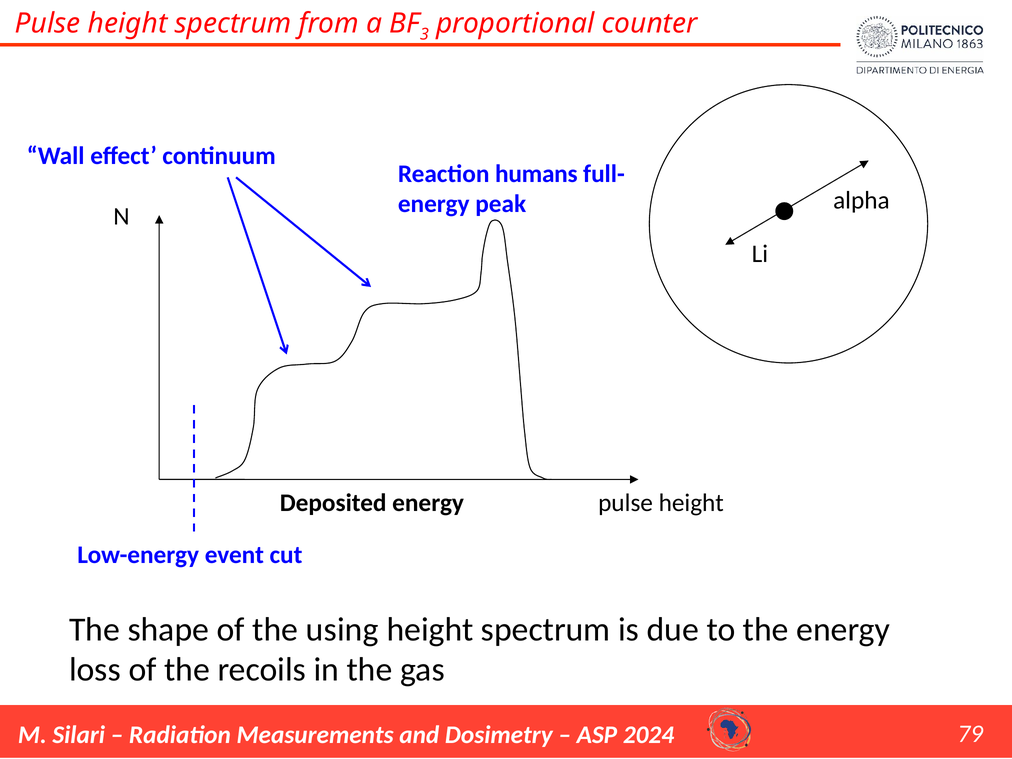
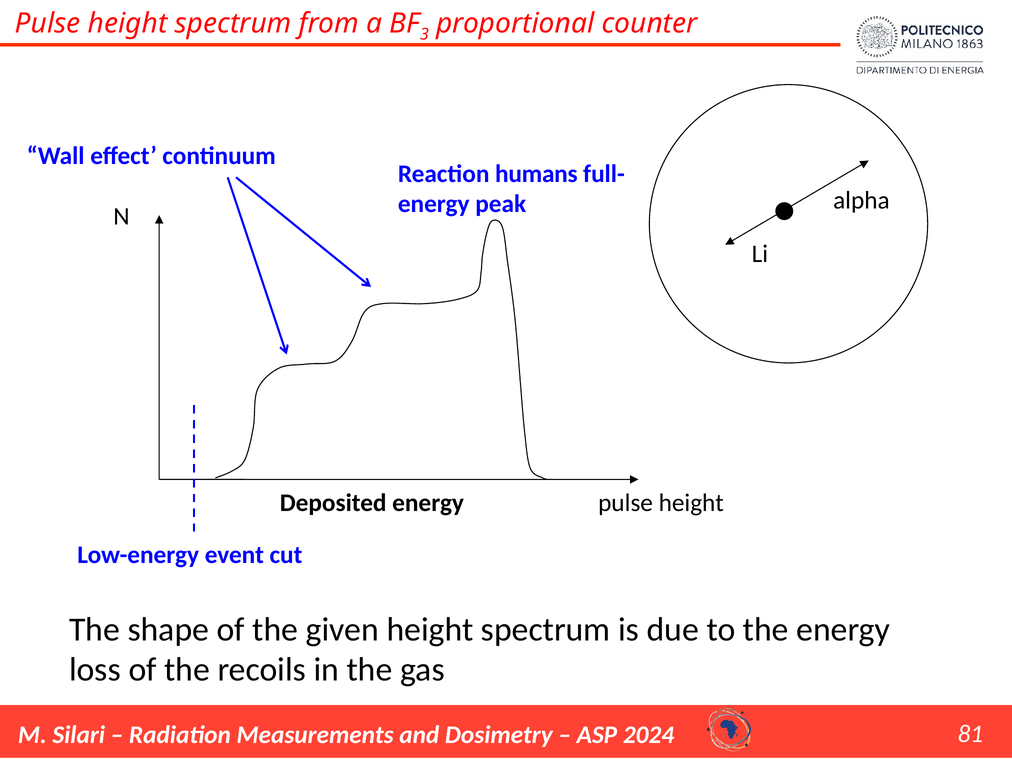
using: using -> given
79: 79 -> 81
